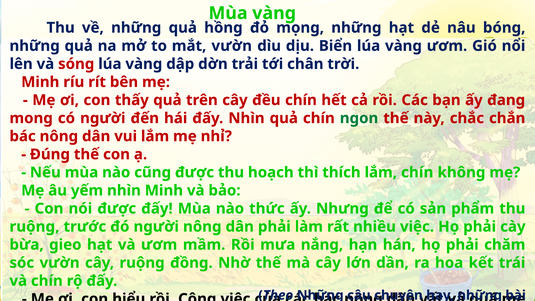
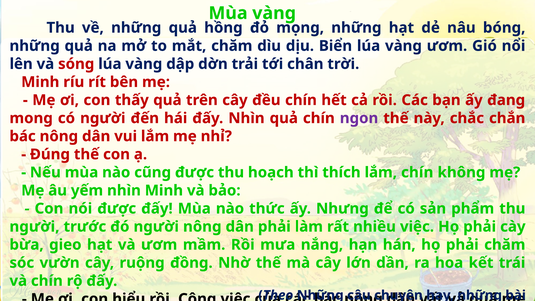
mắt vườn: vườn -> chăm
ngon colour: green -> purple
ruộng at (34, 227): ruộng -> người
